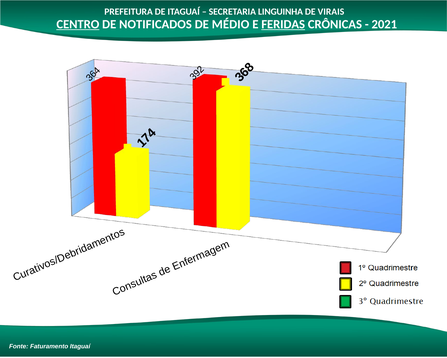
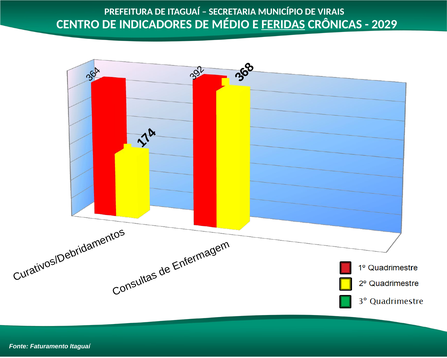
LINGUINHA: LINGUINHA -> MUNICÍPIO
CENTRO underline: present -> none
NOTIFICADOS: NOTIFICADOS -> INDICADORES
2021: 2021 -> 2029
